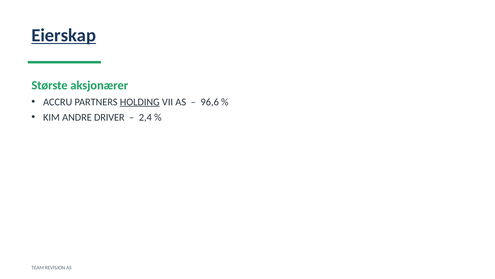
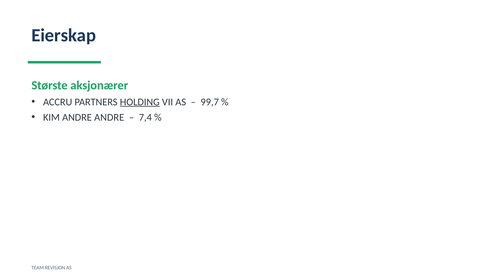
Eierskap underline: present -> none
96,6: 96,6 -> 99,7
ANDRE DRIVER: DRIVER -> ANDRE
2,4: 2,4 -> 7,4
